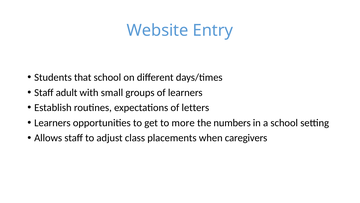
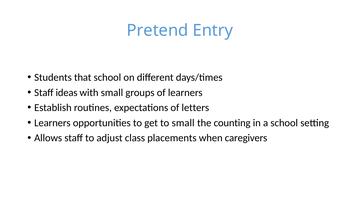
Website: Website -> Pretend
adult: adult -> ideas
to more: more -> small
numbers: numbers -> counting
